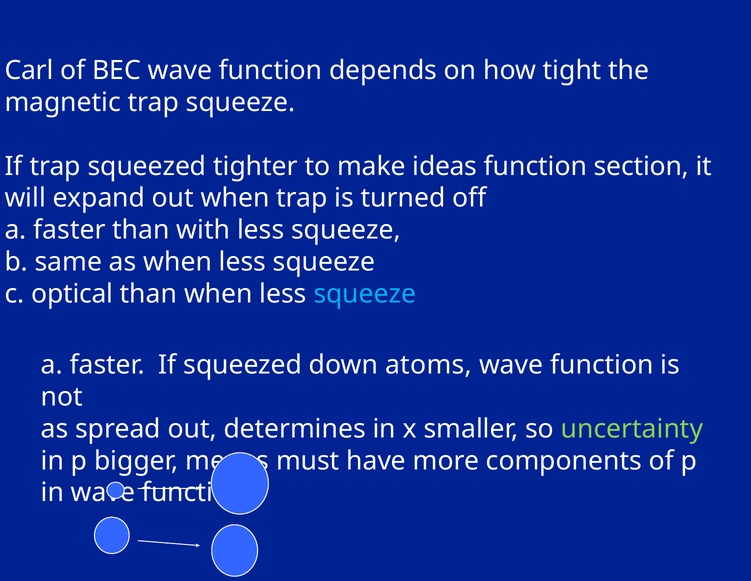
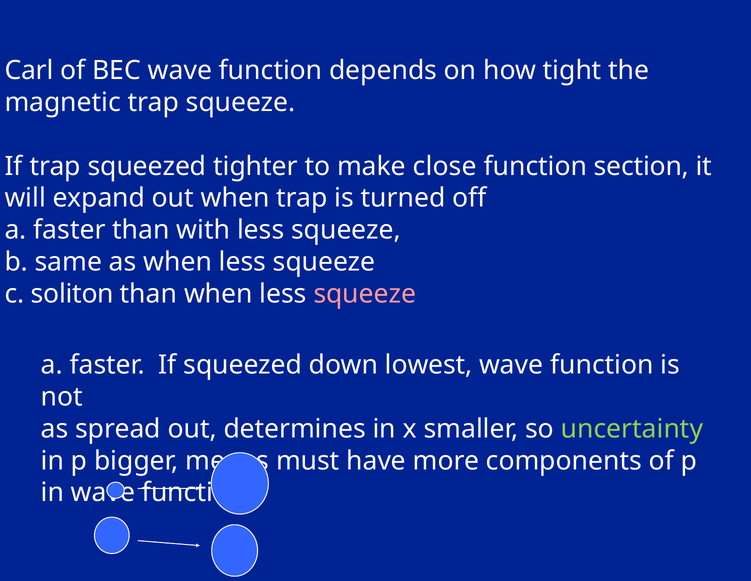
ideas: ideas -> close
optical: optical -> soliton
squeeze at (365, 294) colour: light blue -> pink
atoms: atoms -> lowest
